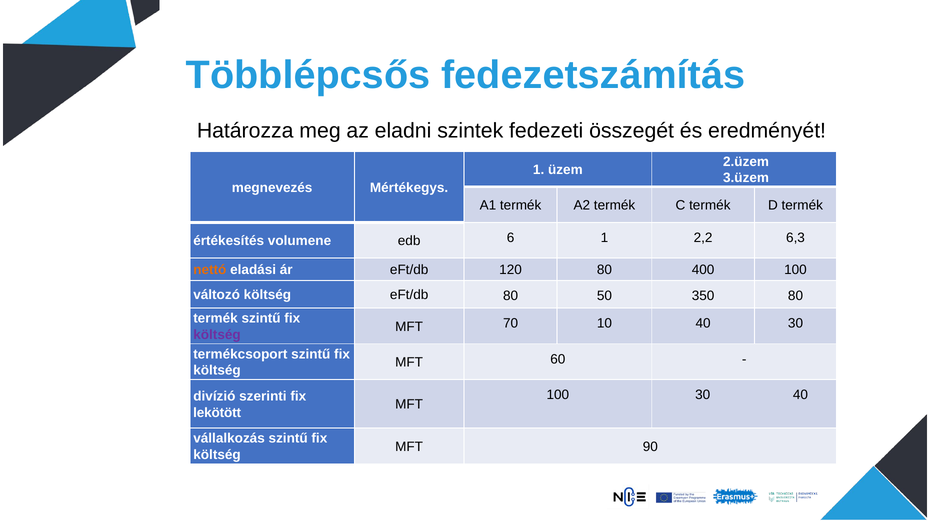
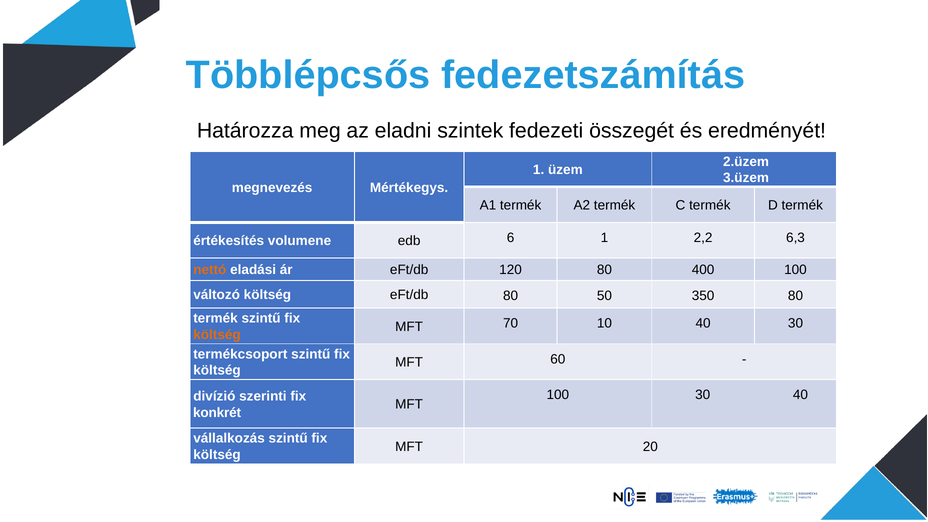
költség at (217, 335) colour: purple -> orange
lekötött: lekötött -> konkrét
90: 90 -> 20
